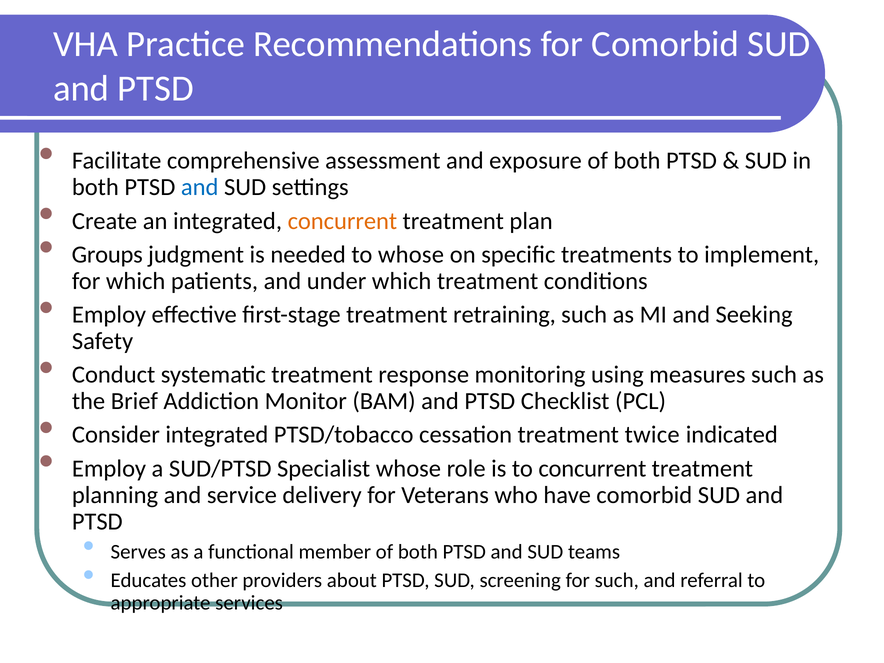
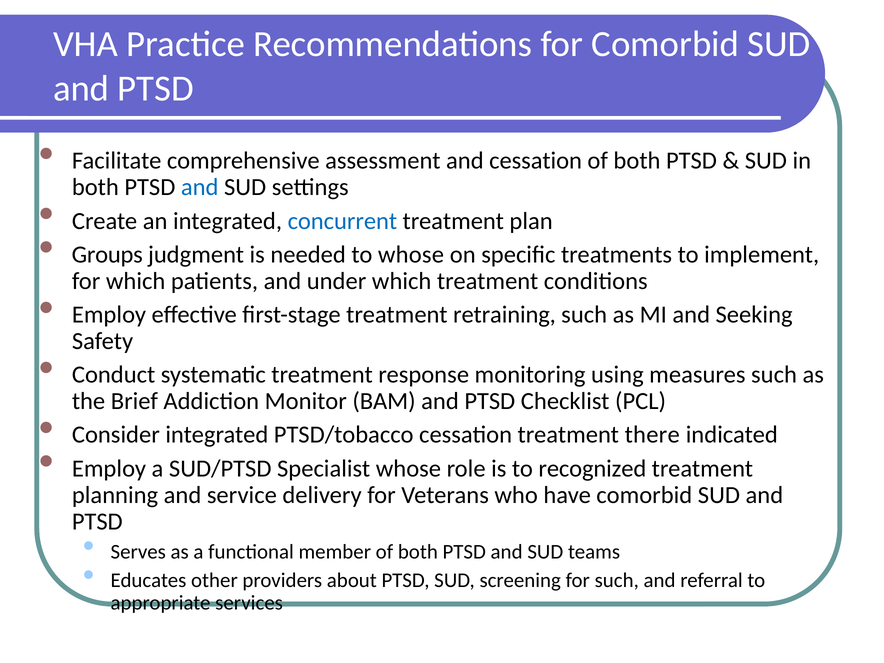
and exposure: exposure -> cessation
concurrent at (342, 221) colour: orange -> blue
twice: twice -> there
to concurrent: concurrent -> recognized
